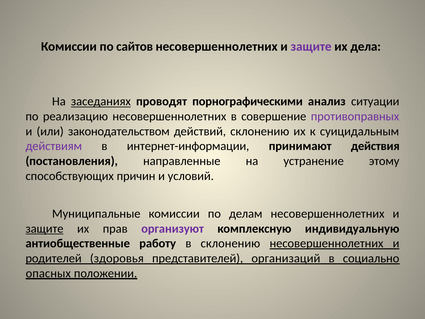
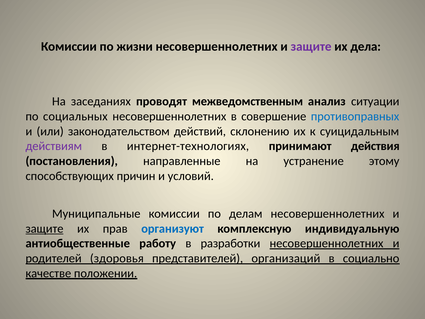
сайтов: сайтов -> жизни
заседаниях underline: present -> none
порнографическими: порнографическими -> межведомственным
реализацию: реализацию -> социальных
противоправных colour: purple -> blue
интернет-информации: интернет-информации -> интернет-технологиях
организуют colour: purple -> blue
в склонению: склонению -> разработки
опасных: опасных -> качестве
